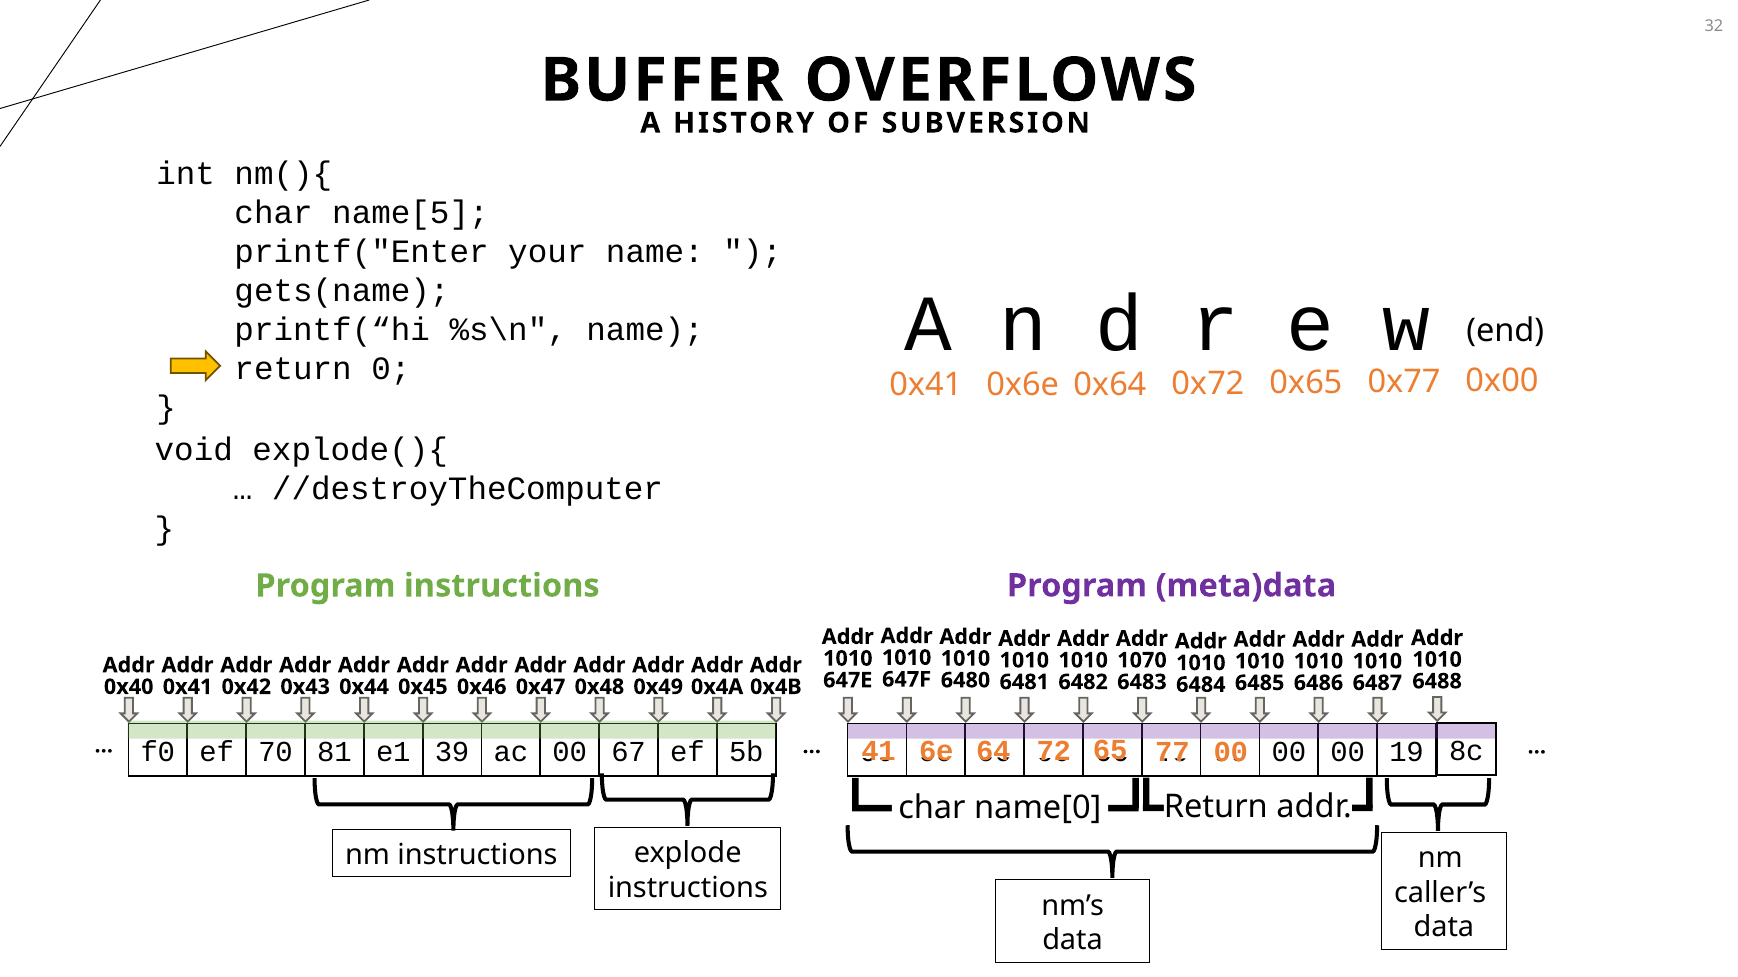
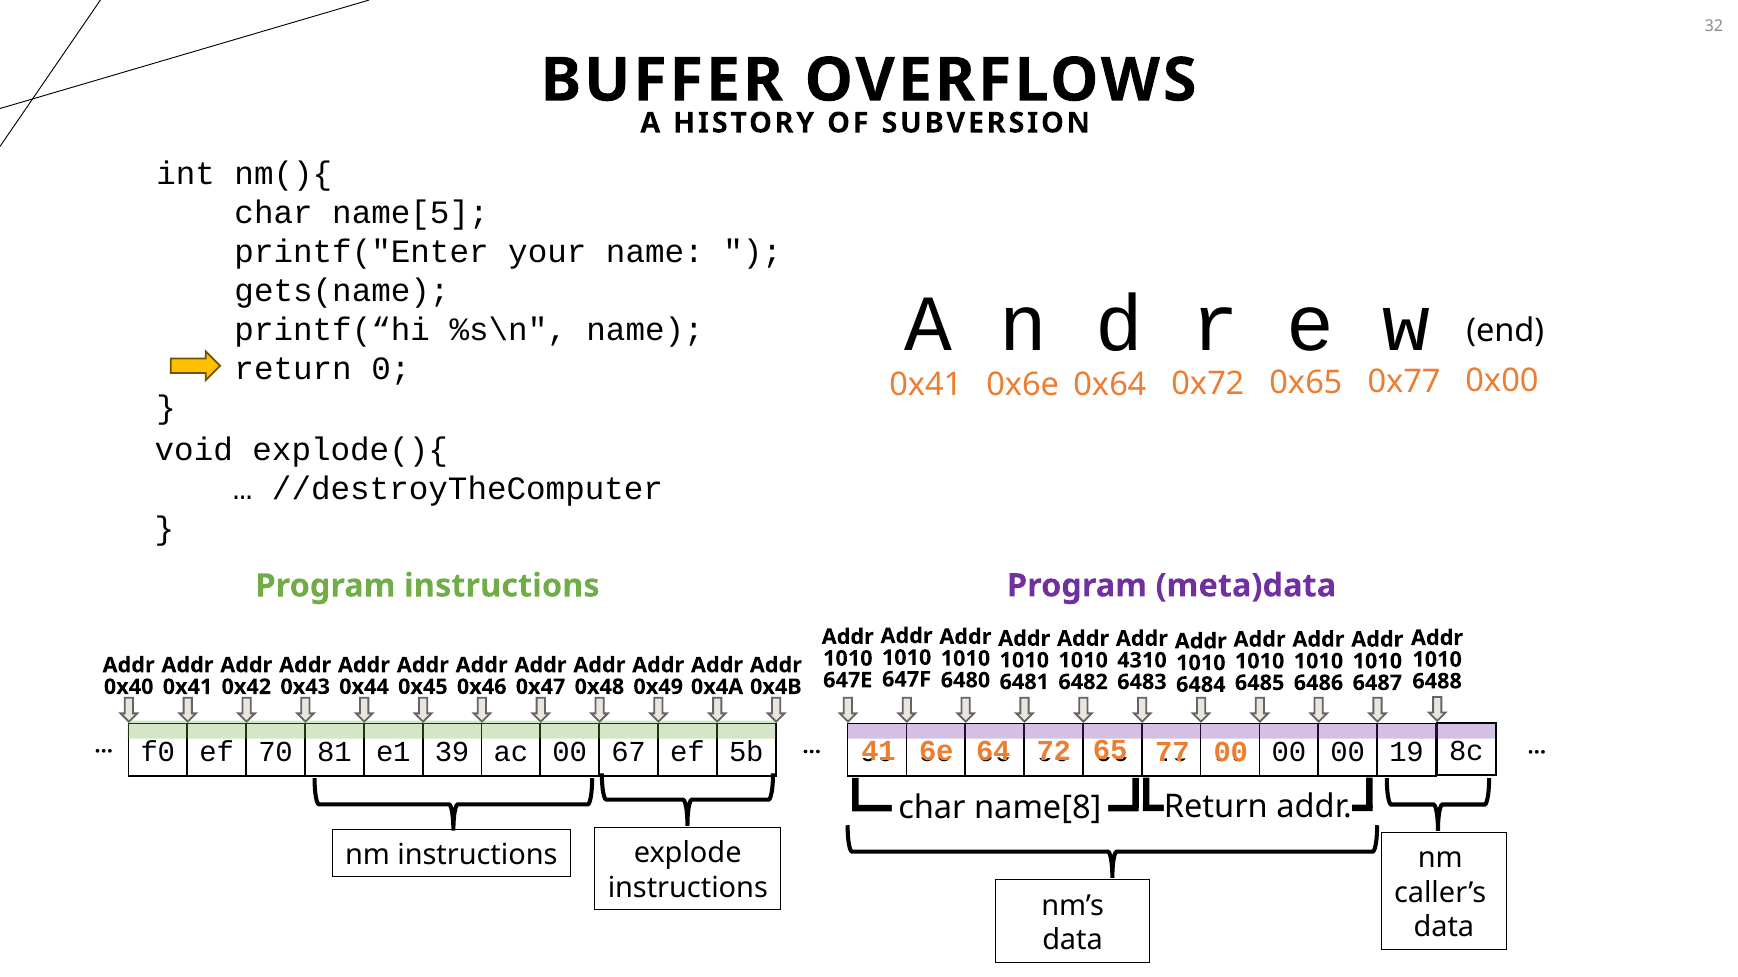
1070: 1070 -> 4310
name[0: name[0 -> name[8
